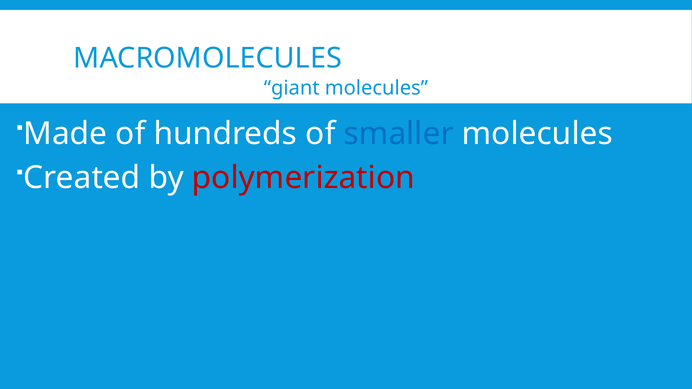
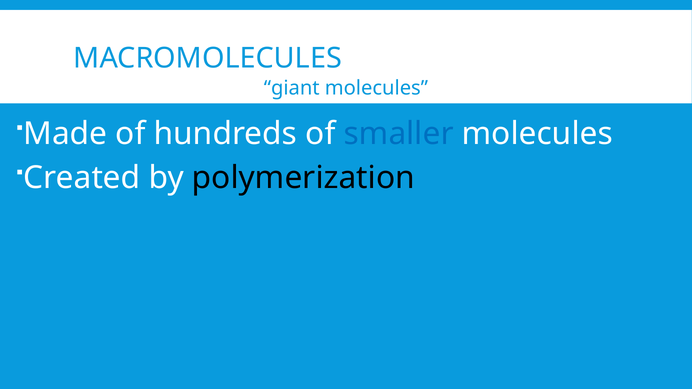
polymerization colour: red -> black
